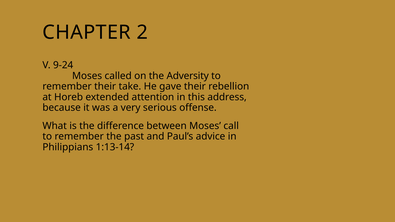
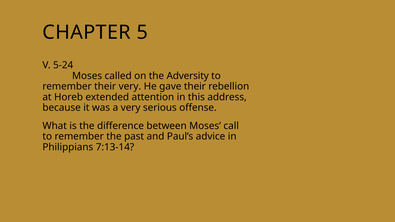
2: 2 -> 5
9-24: 9-24 -> 5-24
their take: take -> very
1:13-14: 1:13-14 -> 7:13-14
